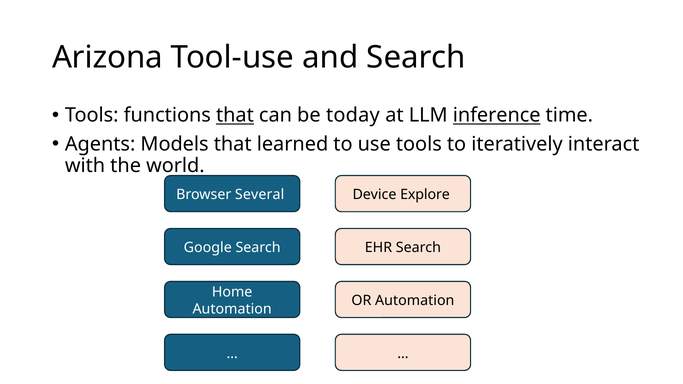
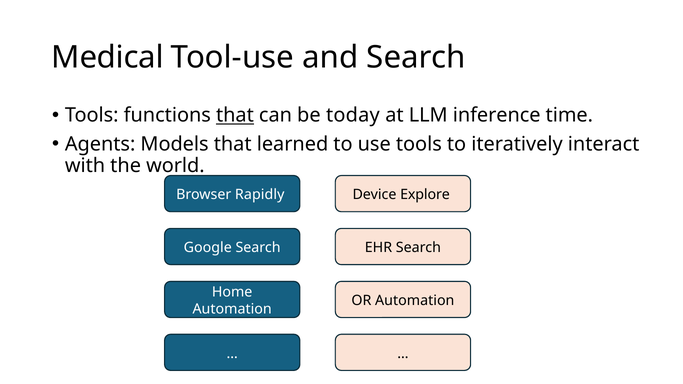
Arizona: Arizona -> Medical
inference underline: present -> none
Several: Several -> Rapidly
